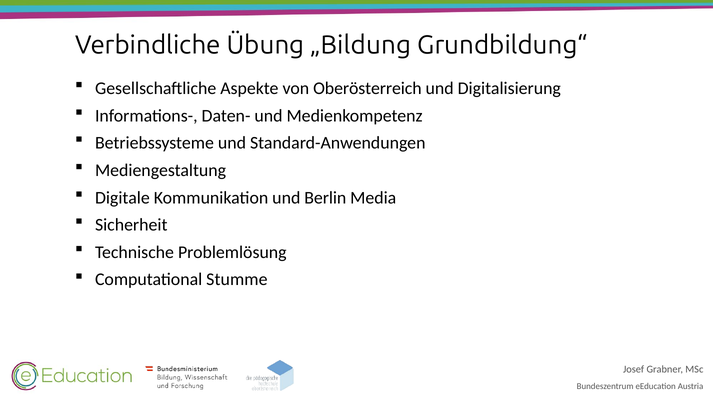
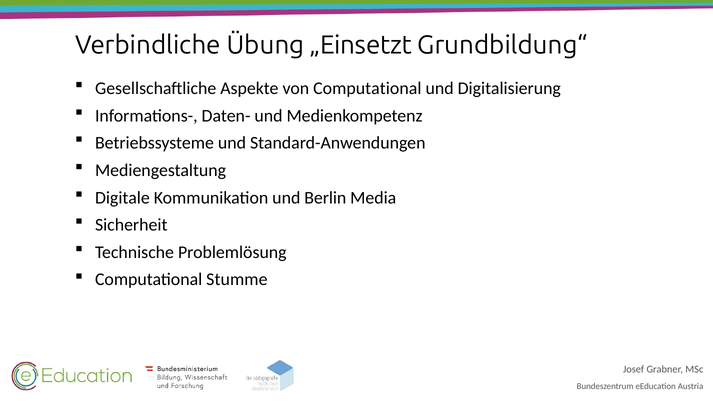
„Bildung: „Bildung -> „Einsetzt
von Oberösterreich: Oberösterreich -> Computational
